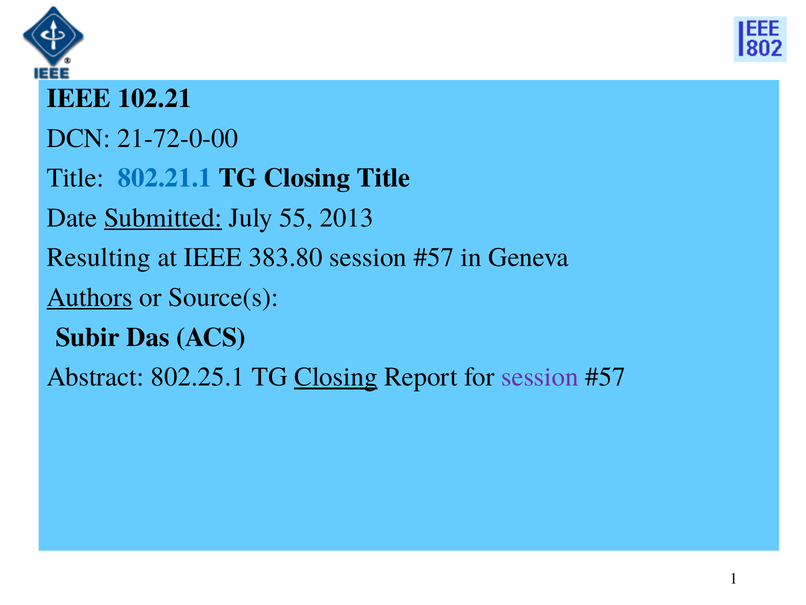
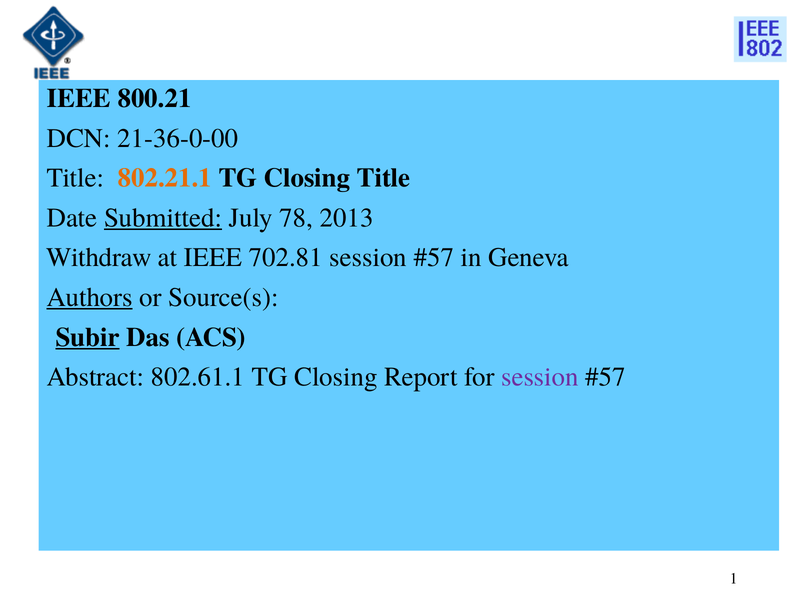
102.21: 102.21 -> 800.21
21-72-0-00: 21-72-0-00 -> 21-36-0-00
802.21.1 colour: blue -> orange
55: 55 -> 78
Resulting: Resulting -> Withdraw
383.80: 383.80 -> 702.81
Subir underline: none -> present
802.25.1: 802.25.1 -> 802.61.1
Closing at (336, 377) underline: present -> none
